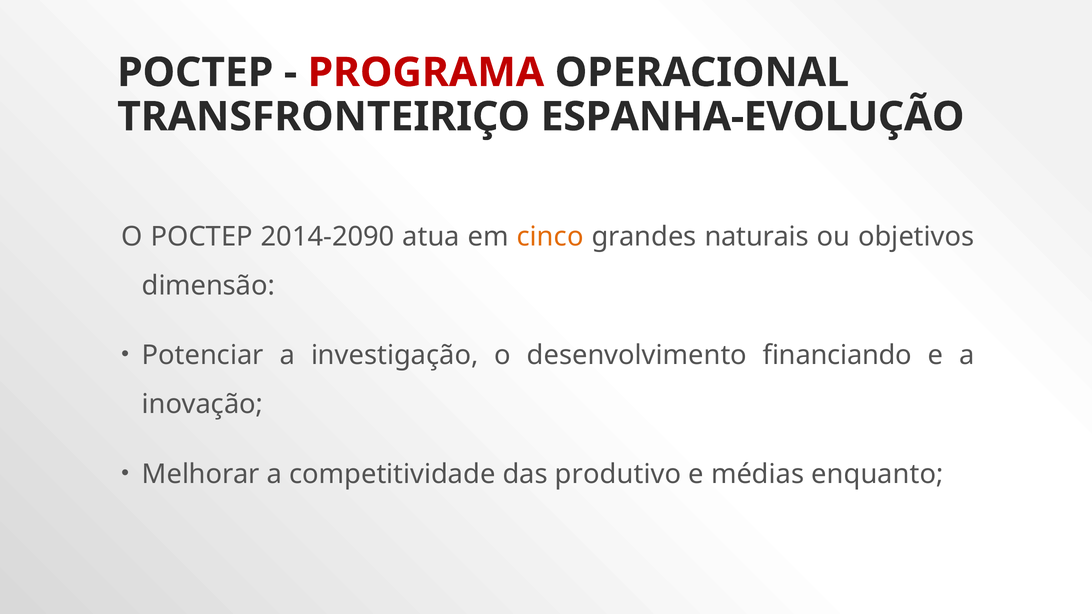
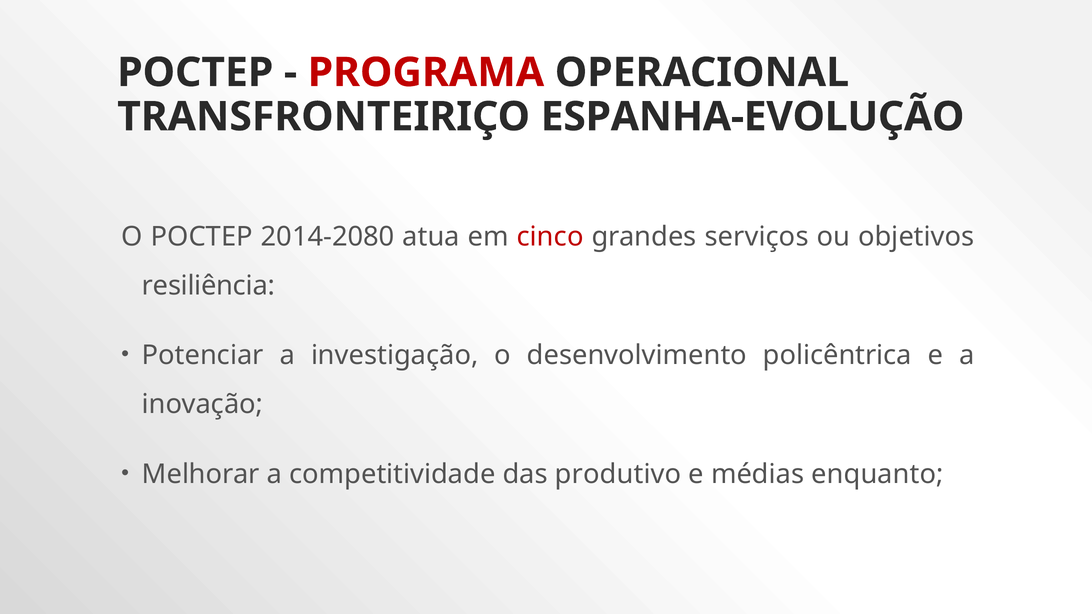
2014-2090: 2014-2090 -> 2014-2080
cinco colour: orange -> red
naturais: naturais -> serviços
dimensão: dimensão -> resiliência
financiando: financiando -> policêntrica
